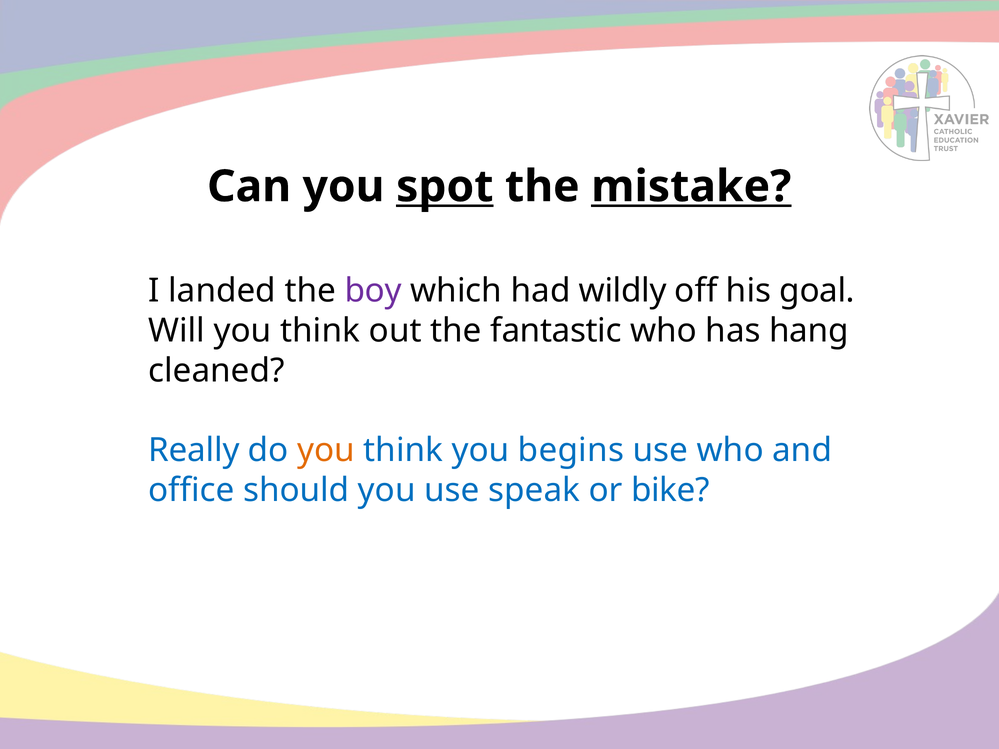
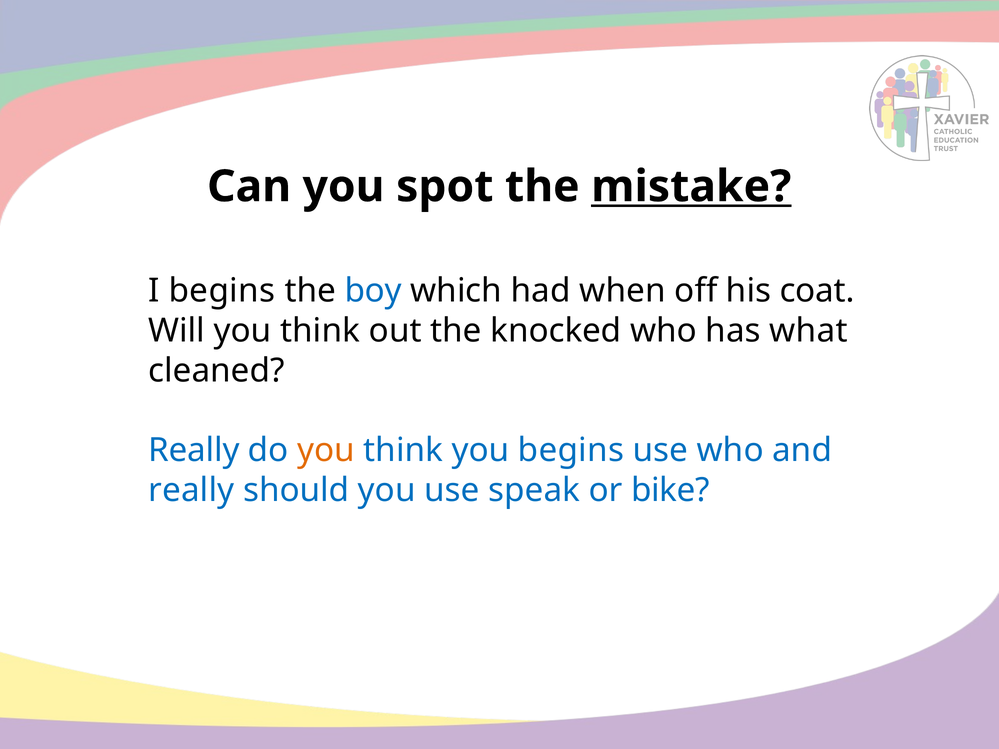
spot underline: present -> none
I landed: landed -> begins
boy colour: purple -> blue
wildly: wildly -> when
goal: goal -> coat
fantastic: fantastic -> knocked
hang: hang -> what
office at (191, 491): office -> really
